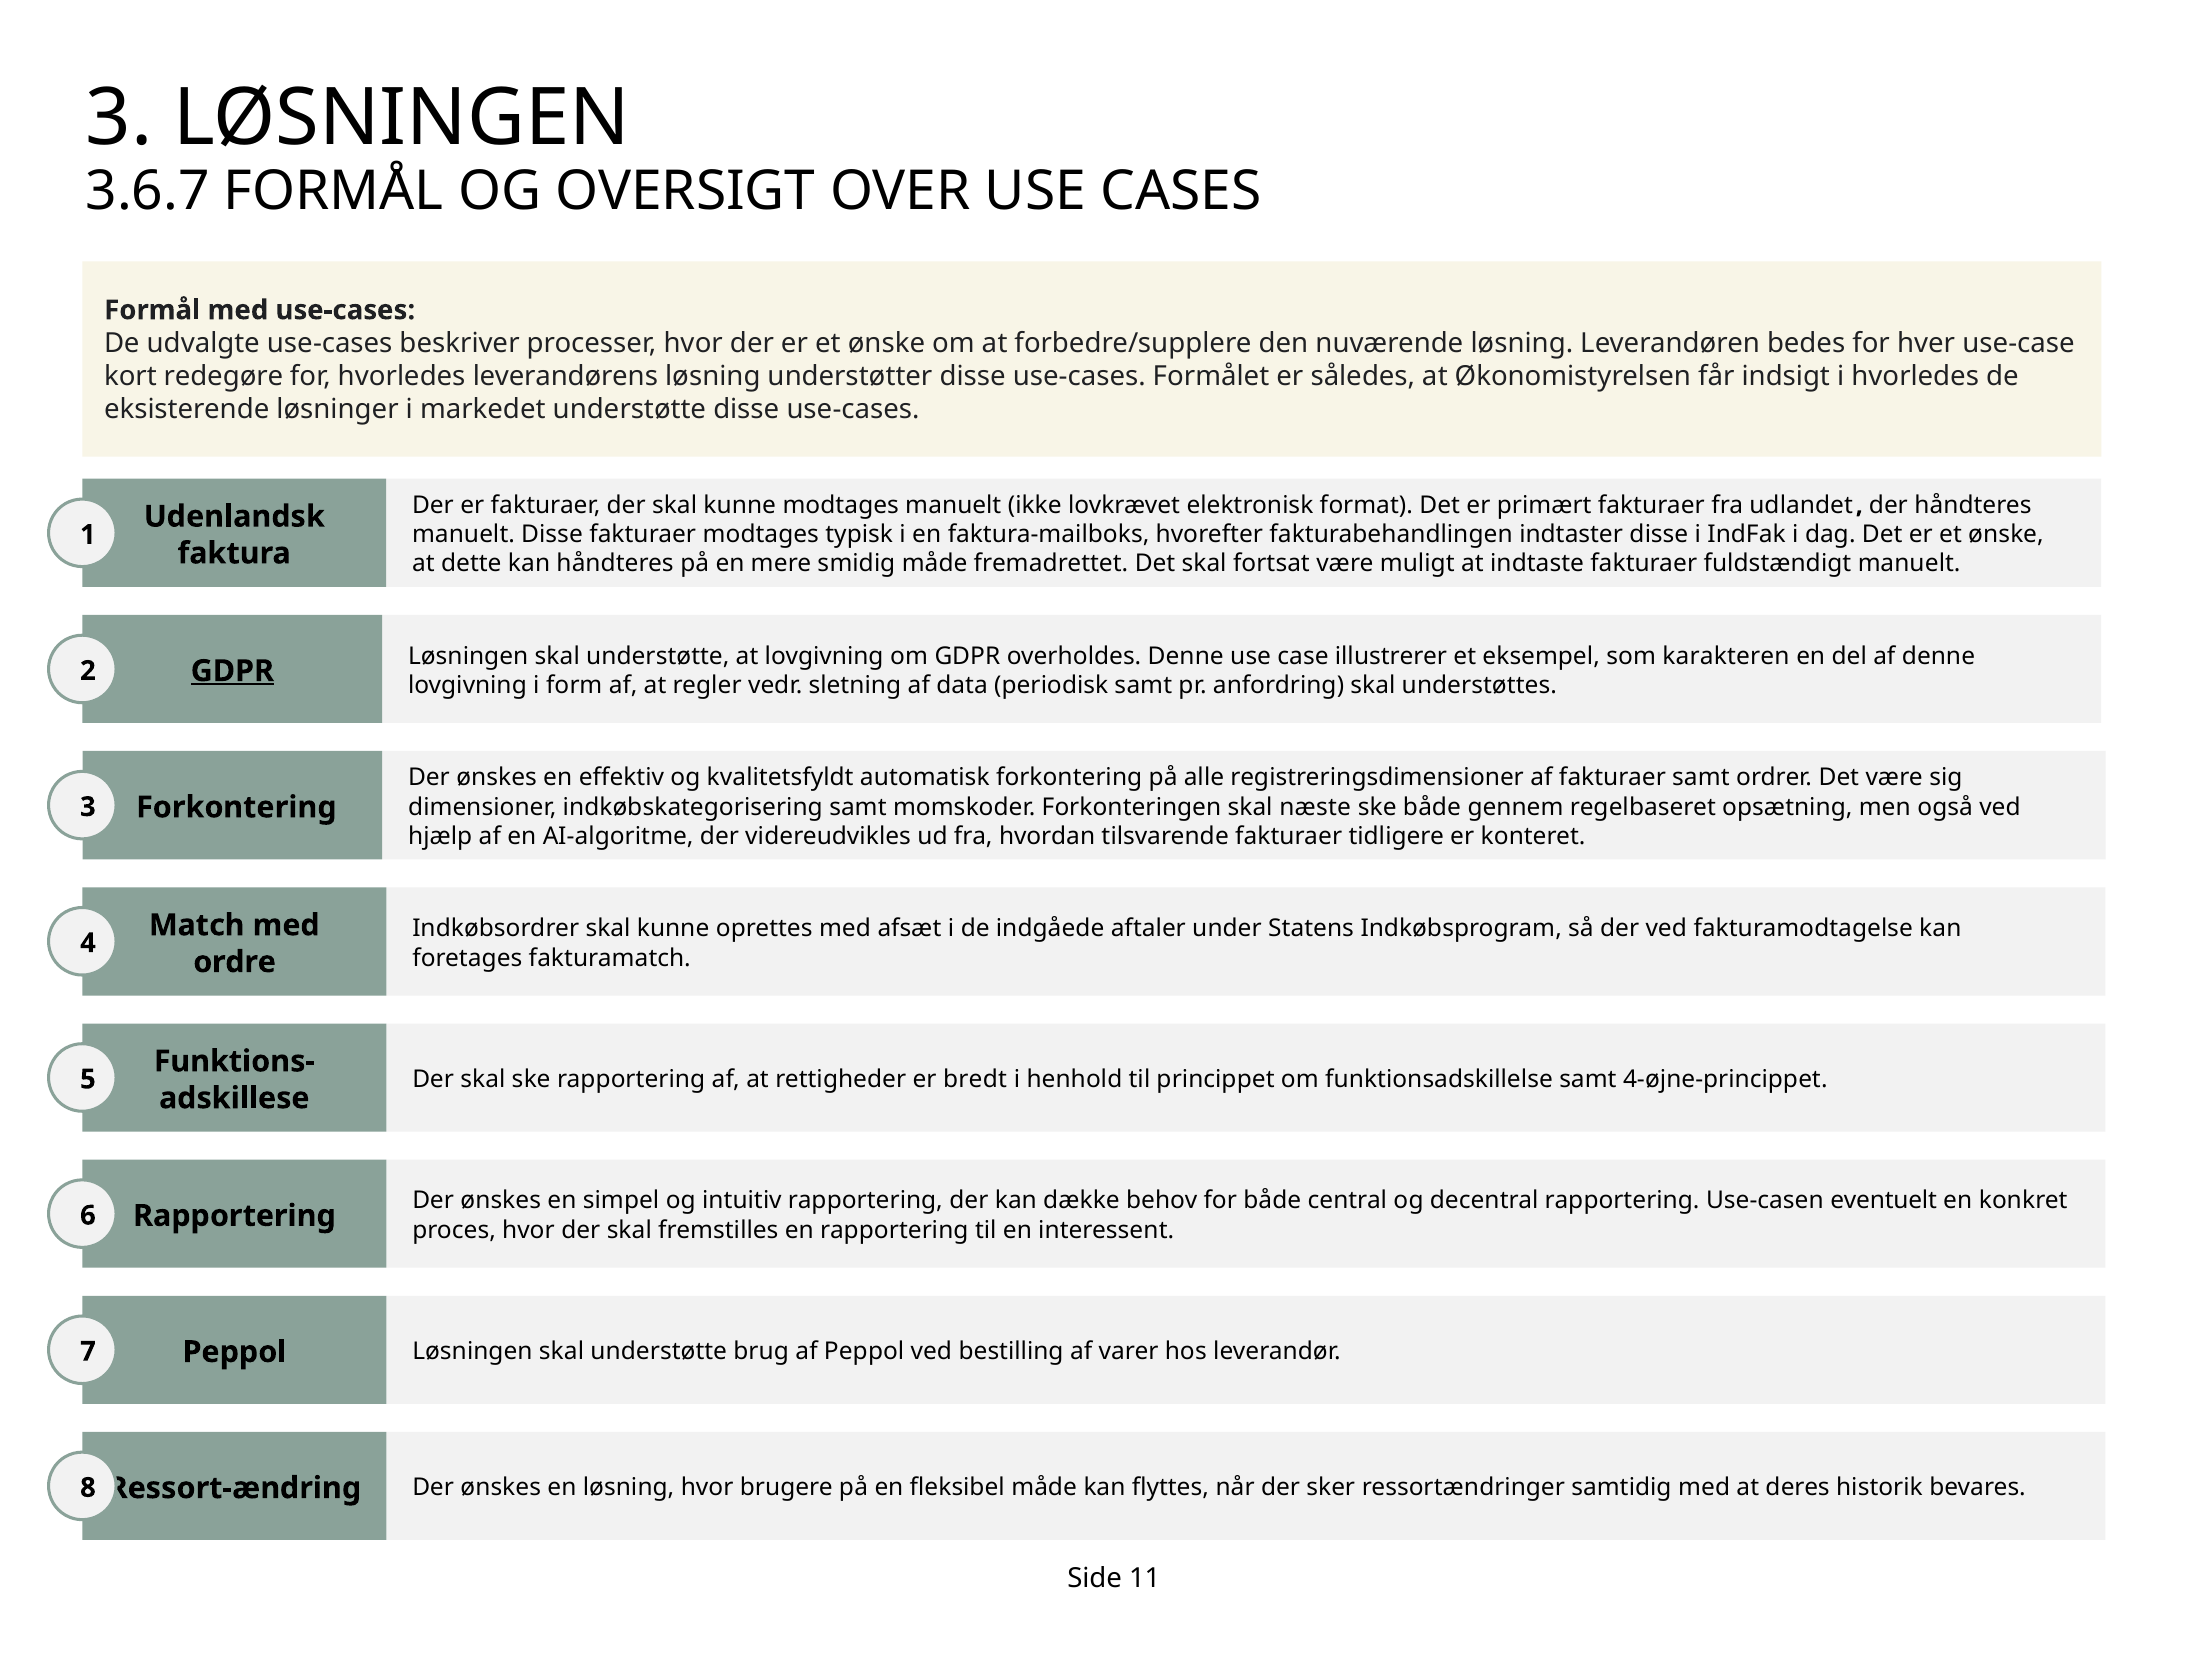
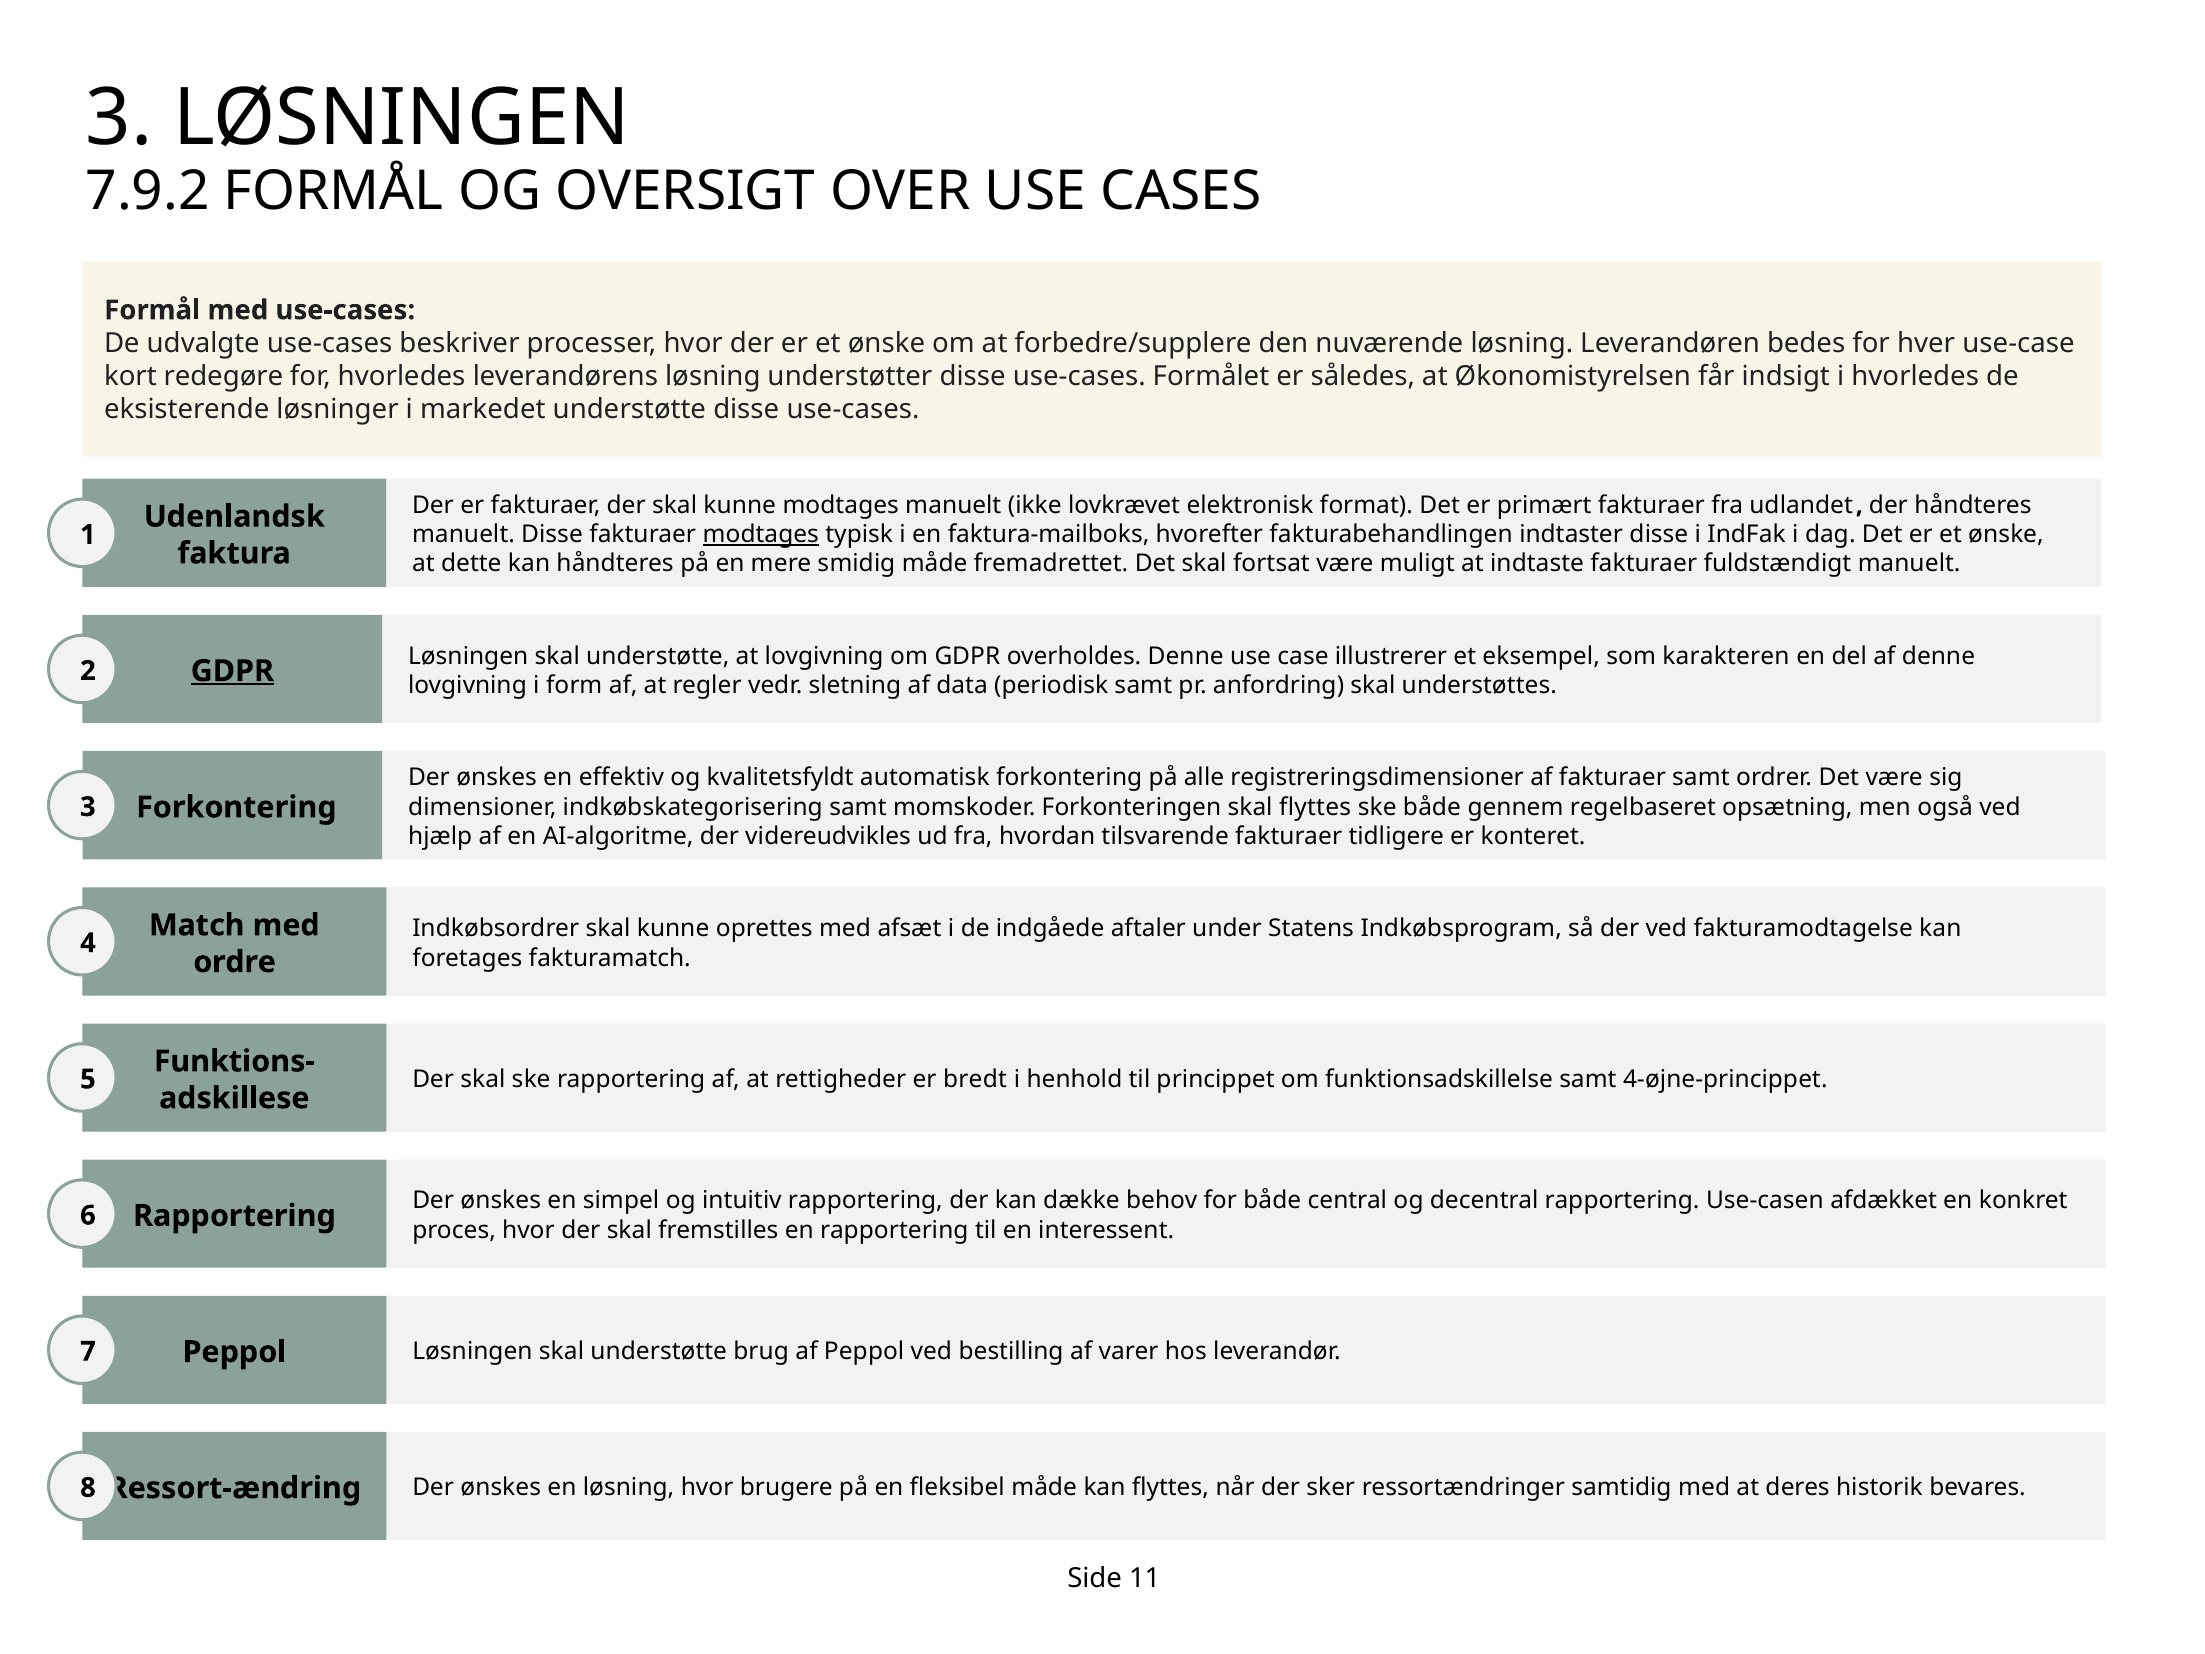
3.6.7: 3.6.7 -> 7.9.2
modtages at (761, 534) underline: none -> present
skal næste: næste -> flyttes
eventuelt: eventuelt -> afdækket
